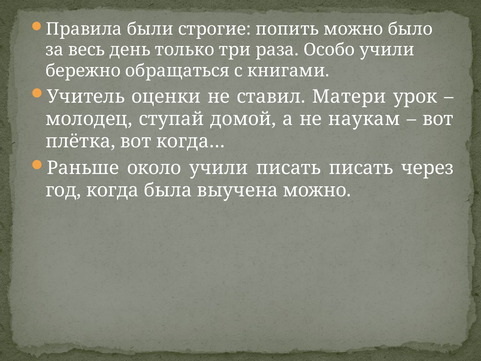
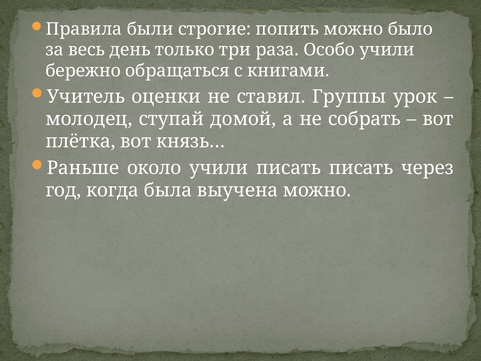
Матери: Матери -> Группы
наукам: наукам -> собрать
когда…: когда… -> князь…
